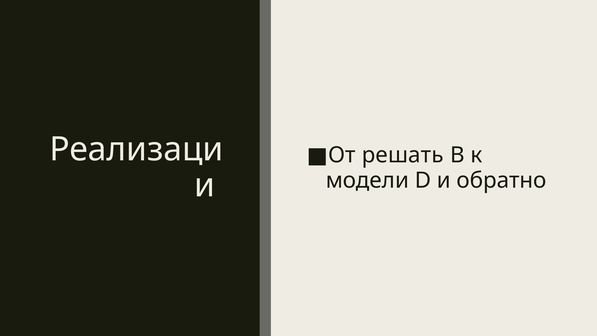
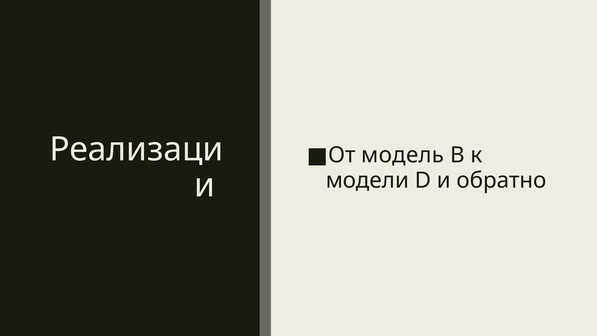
решать: решать -> модель
